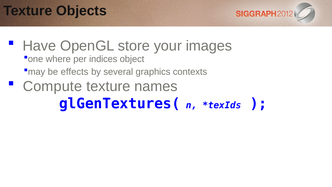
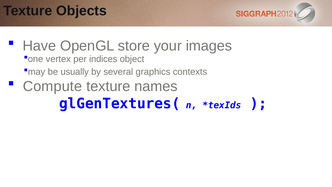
where: where -> vertex
effects: effects -> usually
